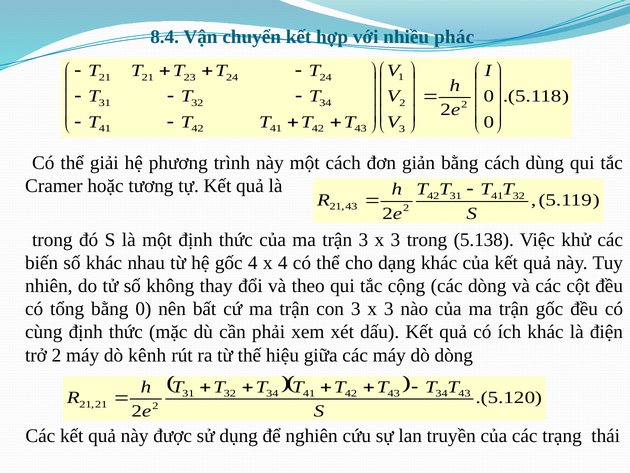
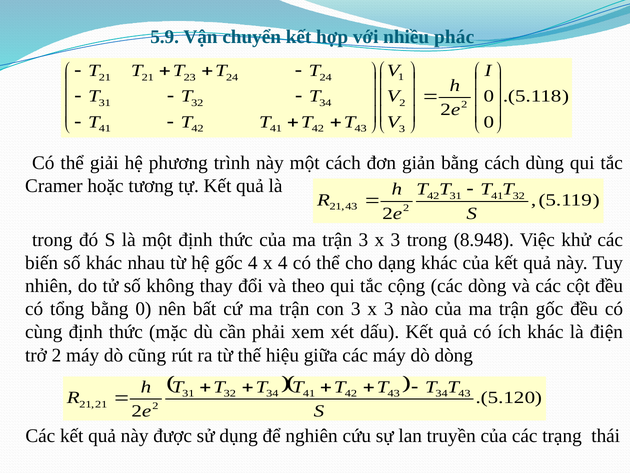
8.4: 8.4 -> 5.9
5.138: 5.138 -> 8.948
kênh: kênh -> cũng
